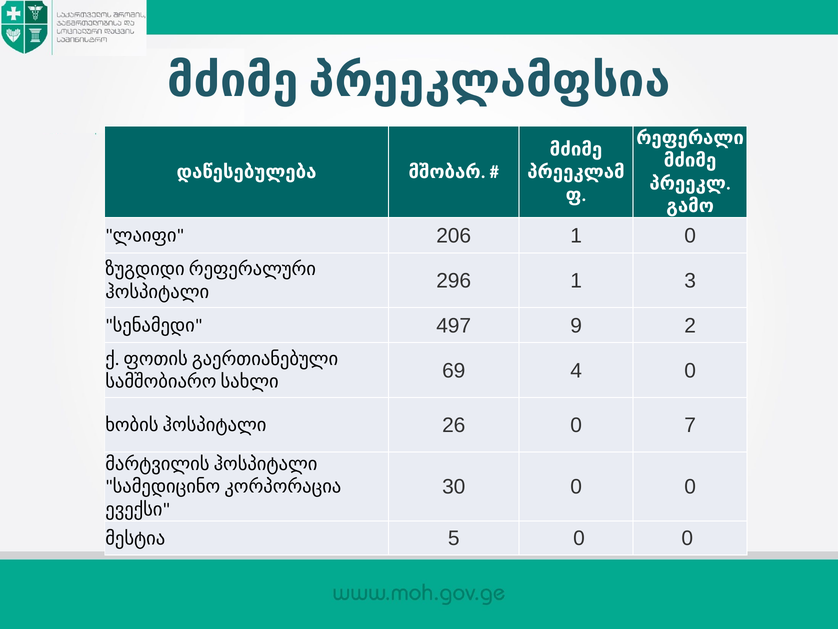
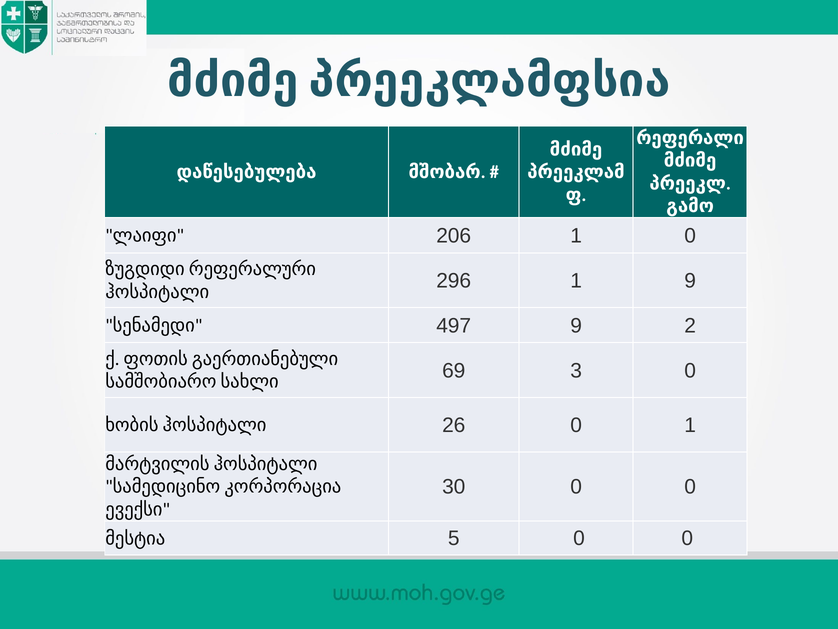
1 3: 3 -> 9
4: 4 -> 3
0 7: 7 -> 1
